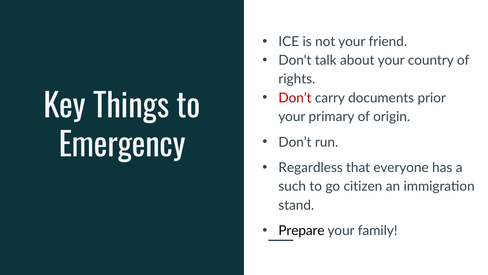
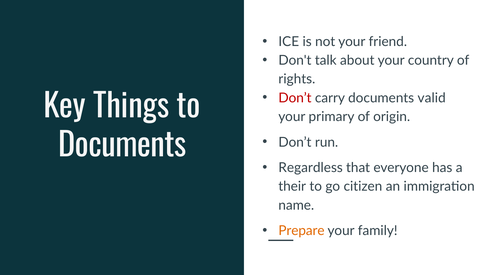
prior: prior -> valid
Emergency at (122, 146): Emergency -> Documents
such: such -> their
stand: stand -> name
Prepare colour: black -> orange
